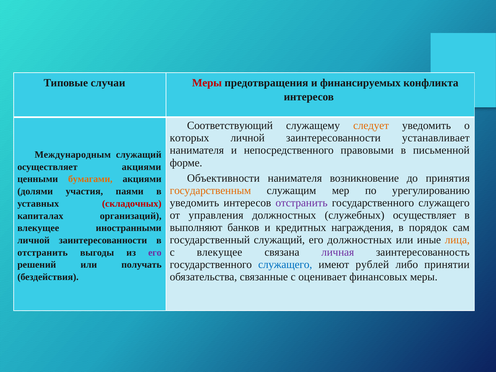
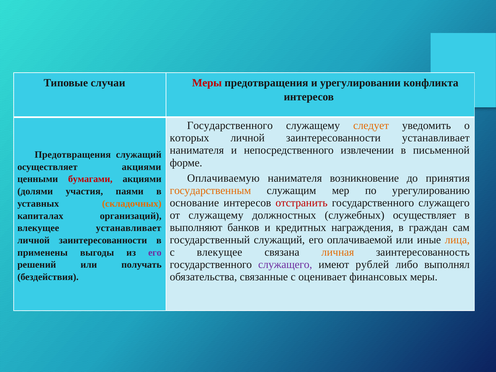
финансируемых: финансируемых -> урегулировании
Соответствующий at (230, 126): Соответствующий -> Государственного
правовыми: правовыми -> извлечении
Международным at (73, 155): Международным -> Предотвращения
Объективности: Объективности -> Оплачиваемую
бумагами colour: orange -> red
уведомить at (194, 203): уведомить -> основание
отстранить at (302, 203) colour: purple -> red
складочных colour: red -> orange
от управления: управления -> служащему
порядок: порядок -> граждан
влекущее иностранными: иностранными -> устанавливает
его должностных: должностных -> оплачиваемой
личная colour: purple -> orange
отстранить at (43, 253): отстранить -> применены
служащего at (285, 265) colour: blue -> purple
принятии: принятии -> выполнял
